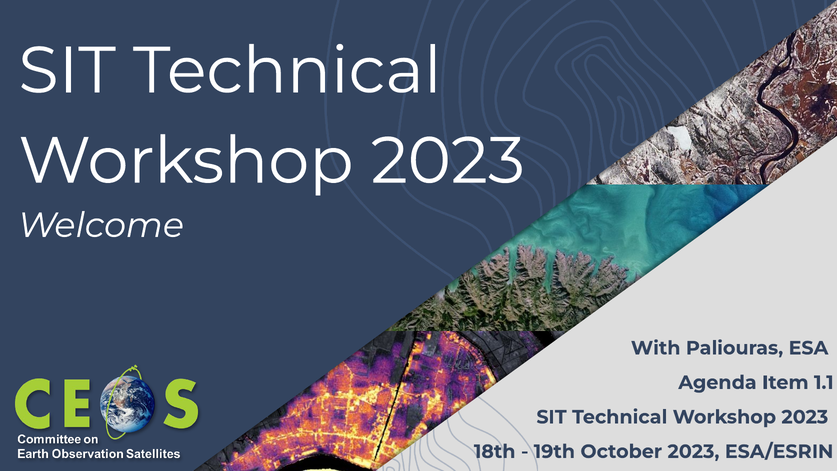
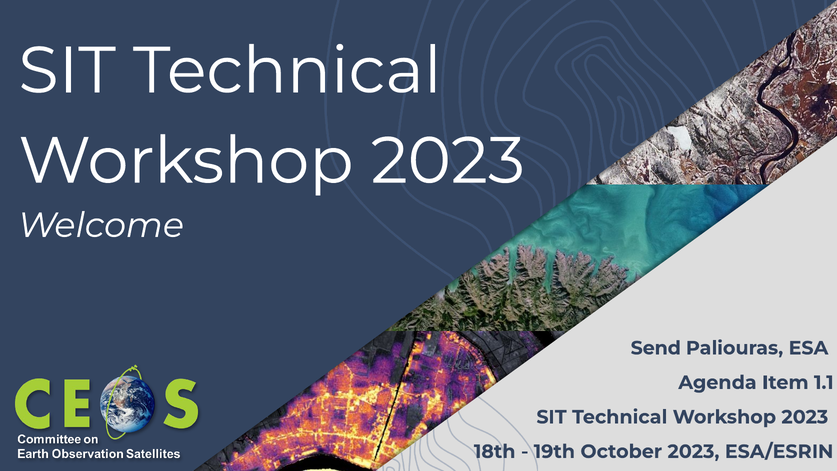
With: With -> Send
